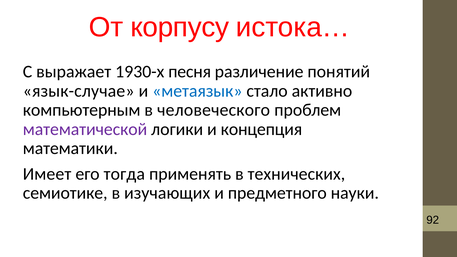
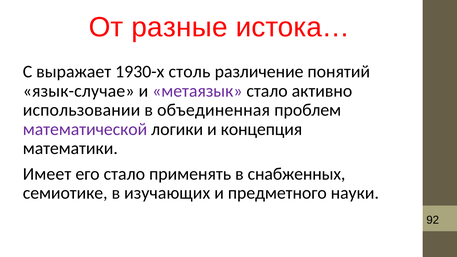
корпусу: корпусу -> разные
песня: песня -> столь
метаязык colour: blue -> purple
компьютерным: компьютерным -> использовании
человеческого: человеческого -> объединенная
его тогда: тогда -> стало
технических: технических -> снабженных
